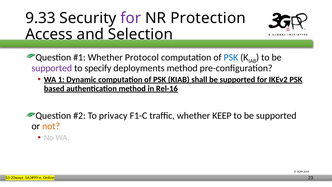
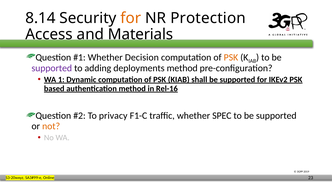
9.33: 9.33 -> 8.14
for at (131, 18) colour: purple -> orange
Selection: Selection -> Materials
Protocol: Protocol -> Decision
PSK at (231, 57) colour: blue -> orange
specify: specify -> adding
KEEP: KEEP -> SPEC
